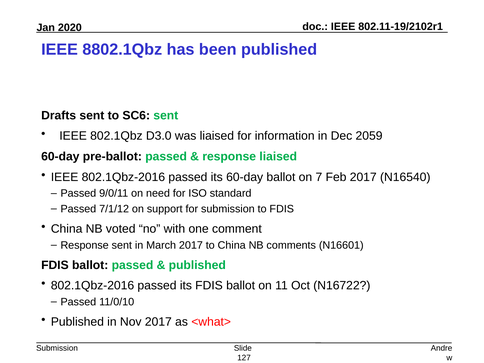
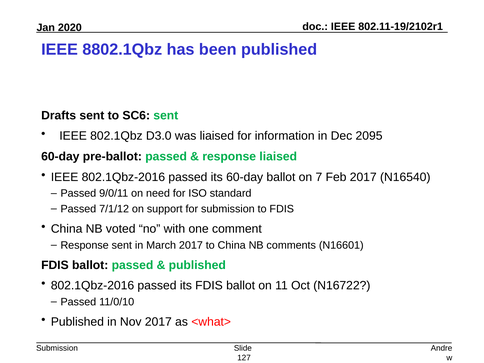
2059: 2059 -> 2095
